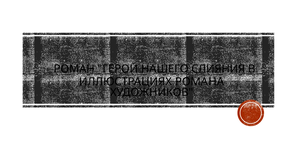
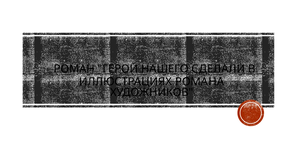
СЛИЯНИЯ: СЛИЯНИЯ -> СДЕЛАЛИ
